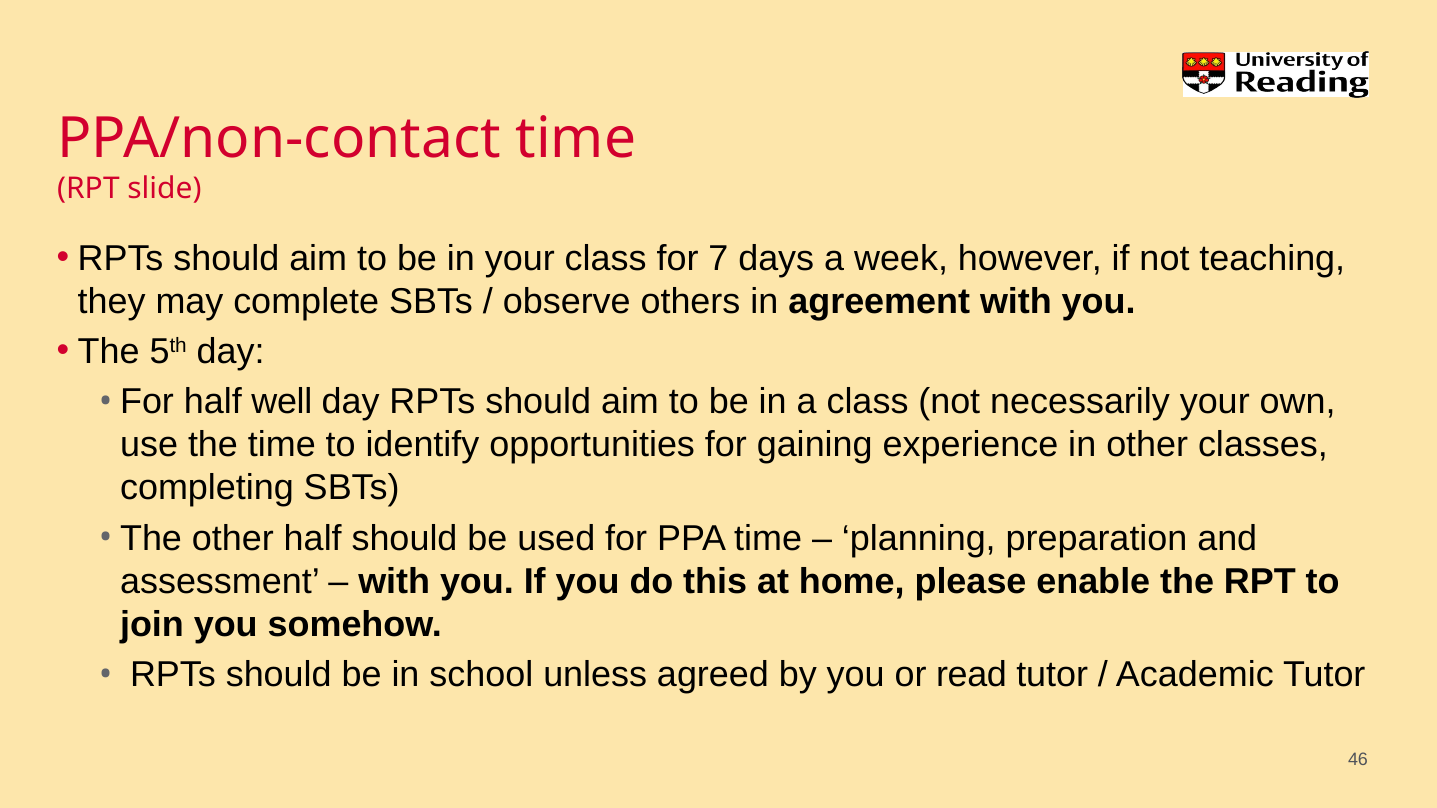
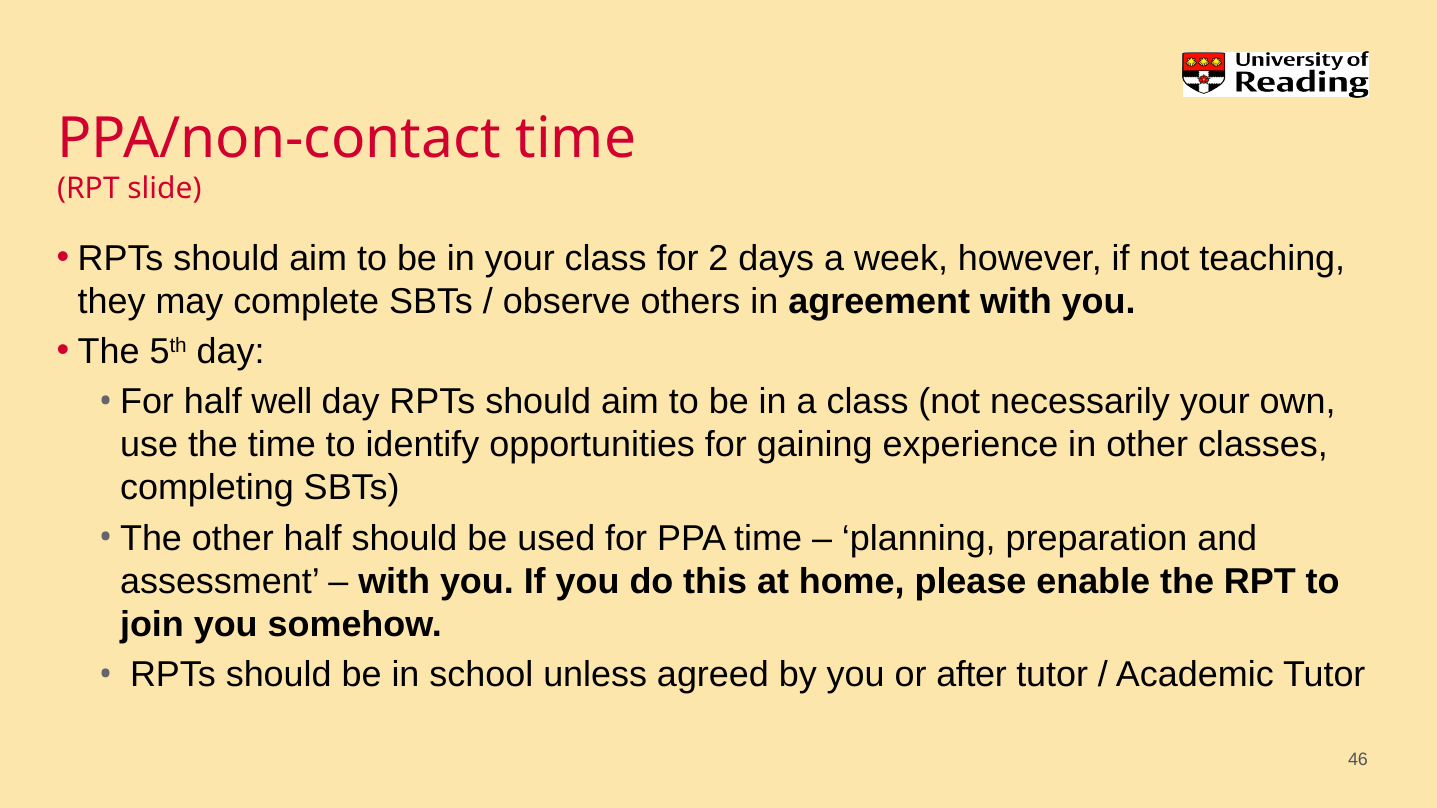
7: 7 -> 2
read: read -> after
